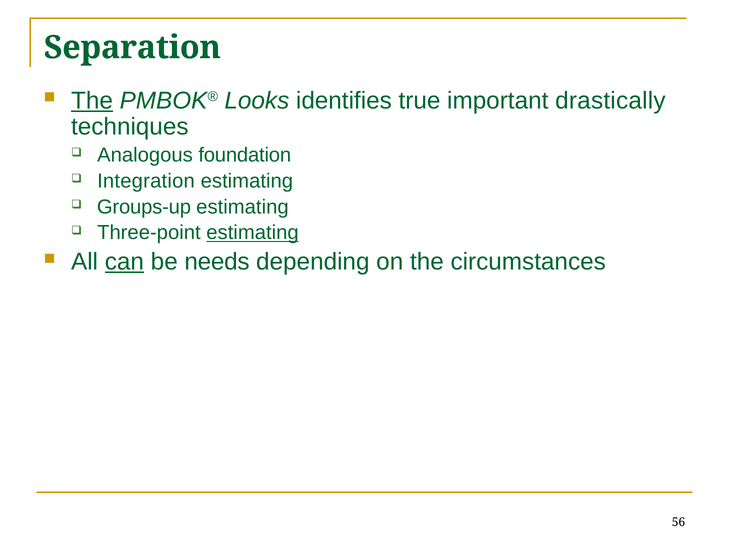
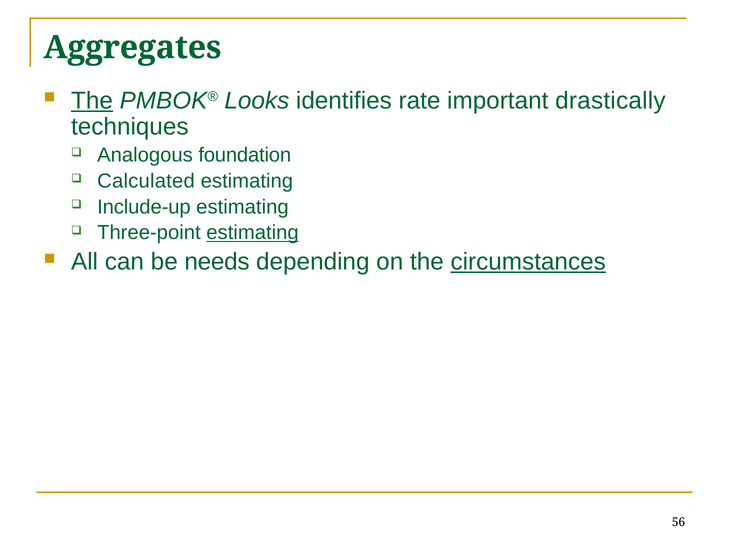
Separation: Separation -> Aggregates
true: true -> rate
Integration: Integration -> Calculated
Groups-up: Groups-up -> Include-up
can underline: present -> none
circumstances underline: none -> present
